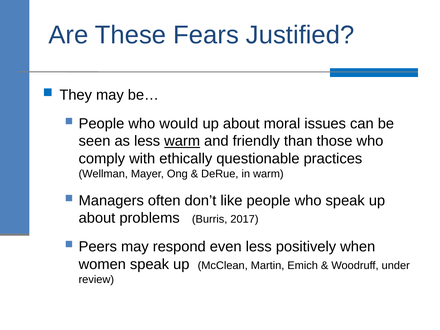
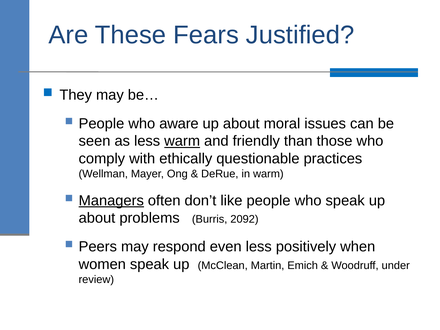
would: would -> aware
Managers underline: none -> present
2017: 2017 -> 2092
